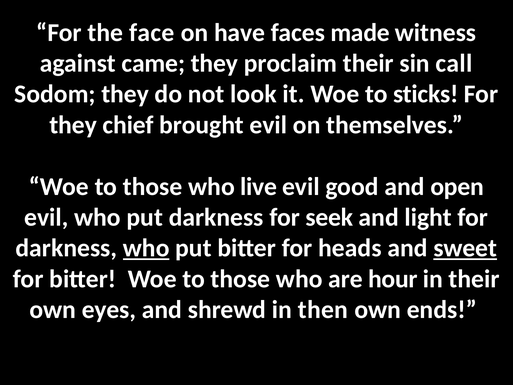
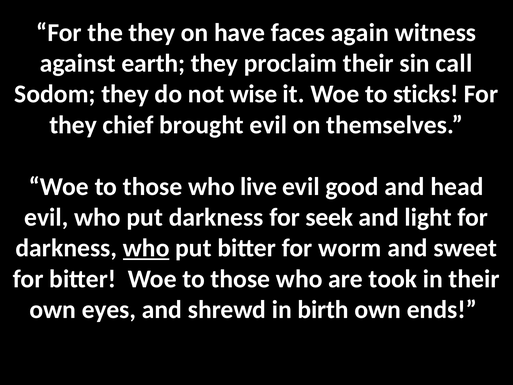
the face: face -> they
made: made -> again
came: came -> earth
look: look -> wise
open: open -> head
heads: heads -> worm
sweet underline: present -> none
hour: hour -> took
then: then -> birth
